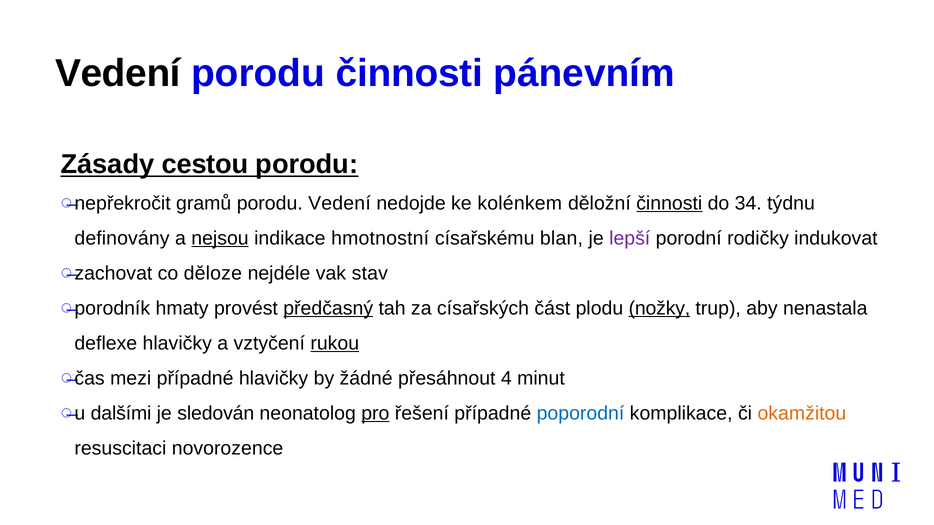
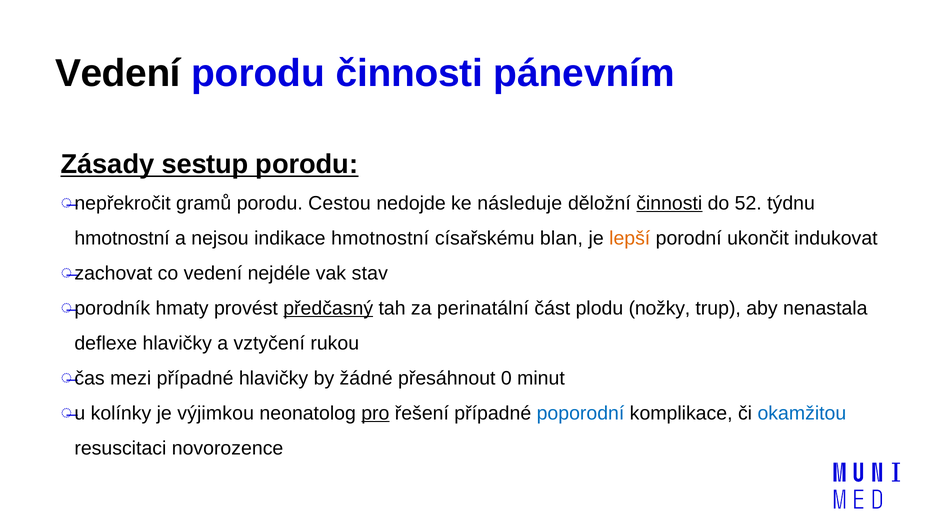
cestou: cestou -> sestup
porodu Vedení: Vedení -> Cestou
kolénkem: kolénkem -> následuje
34: 34 -> 52
definovány at (122, 238): definovány -> hmotnostní
nejsou underline: present -> none
lepší colour: purple -> orange
rodičky: rodičky -> ukončit
co děloze: děloze -> vedení
císařských: císařských -> perinatální
nožky underline: present -> none
rukou underline: present -> none
4: 4 -> 0
dalšími: dalšími -> kolínky
sledován: sledován -> výjimkou
okamžitou colour: orange -> blue
